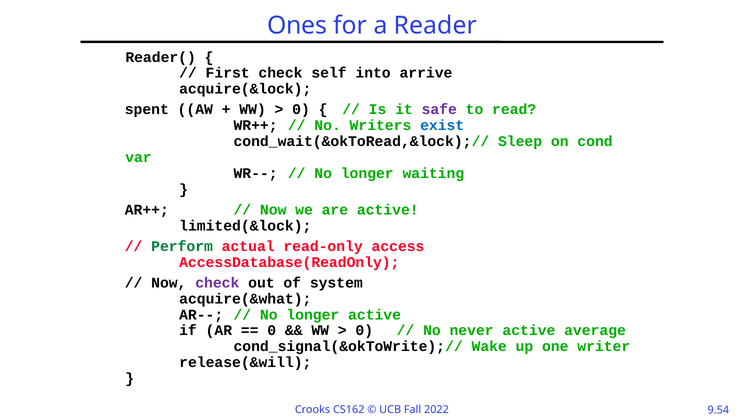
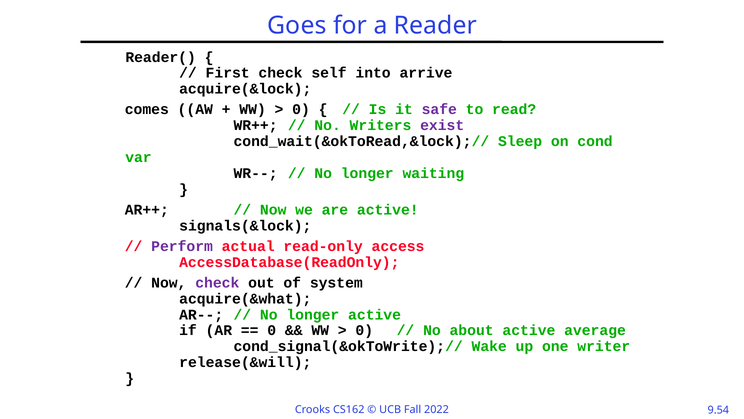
Ones: Ones -> Goes
spent: spent -> comes
exist colour: blue -> purple
limited(&lock: limited(&lock -> signals(&lock
Perform colour: green -> purple
never: never -> about
